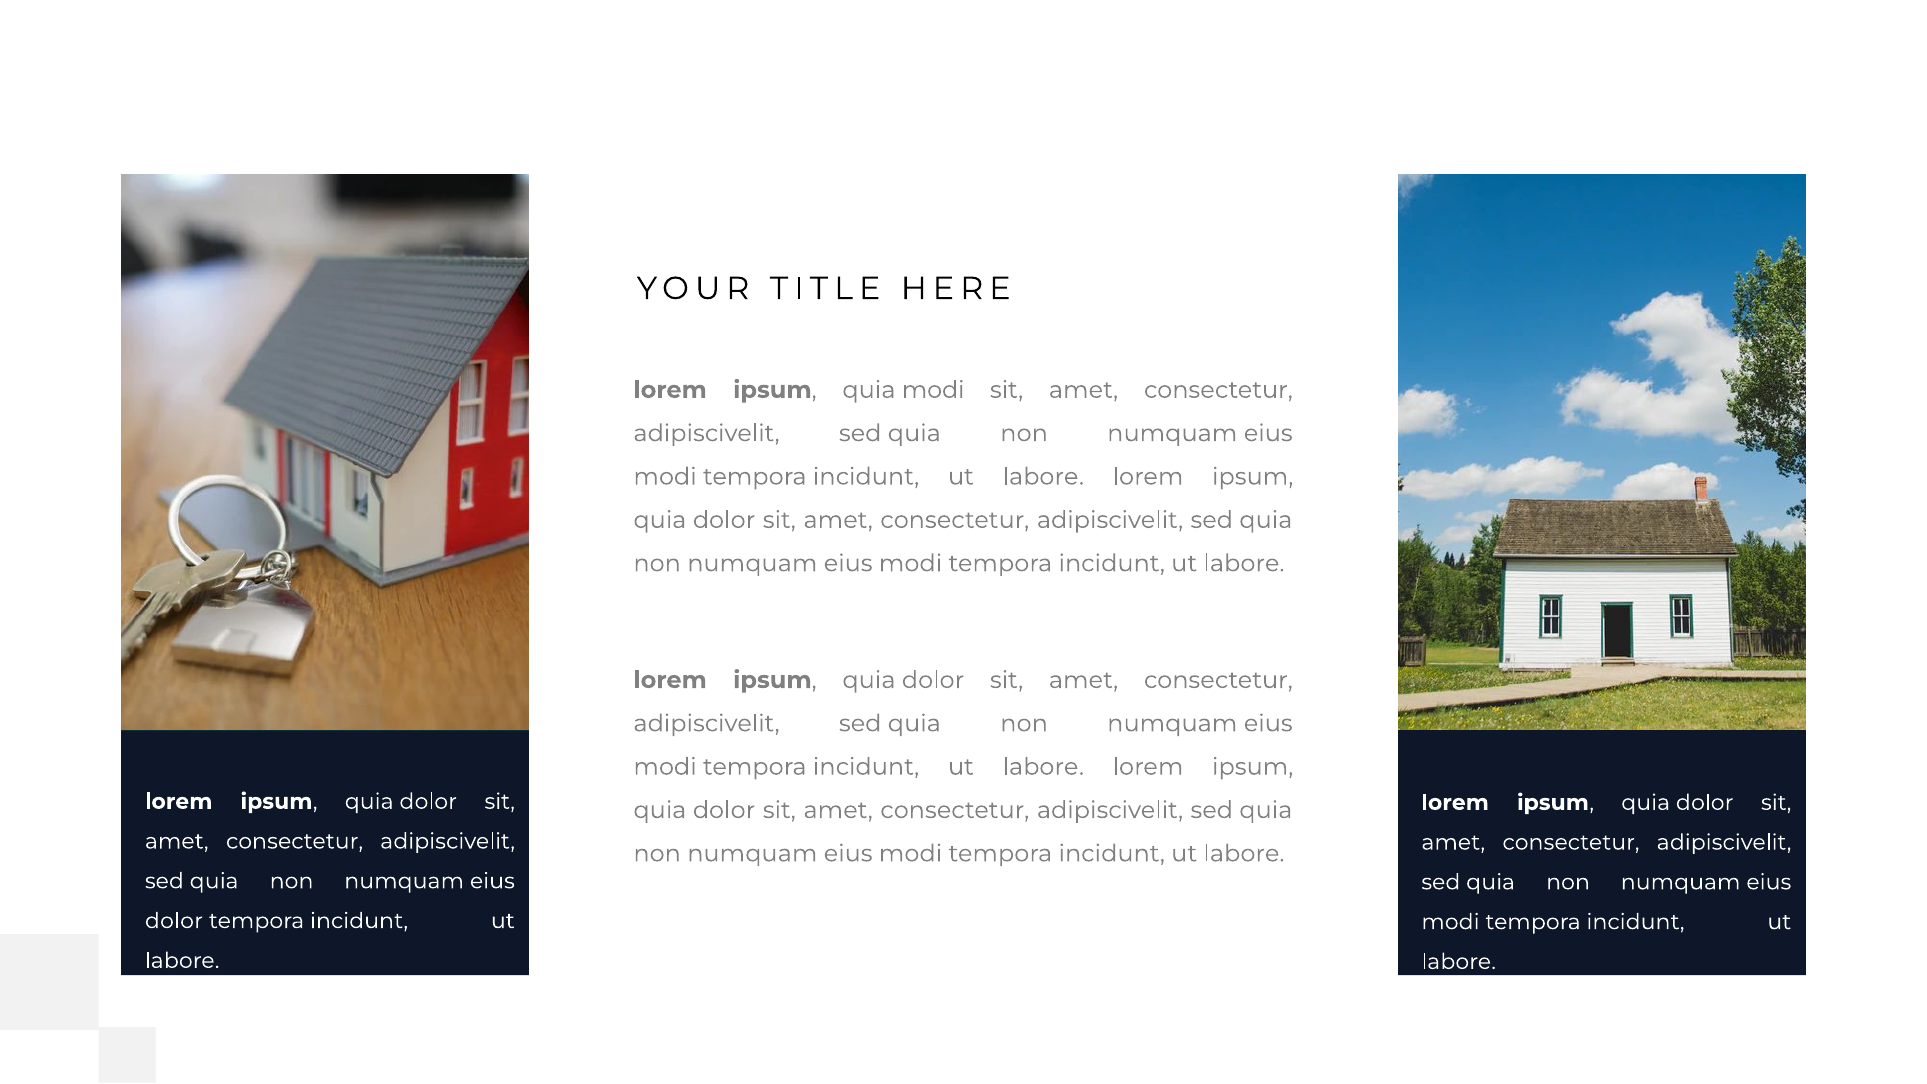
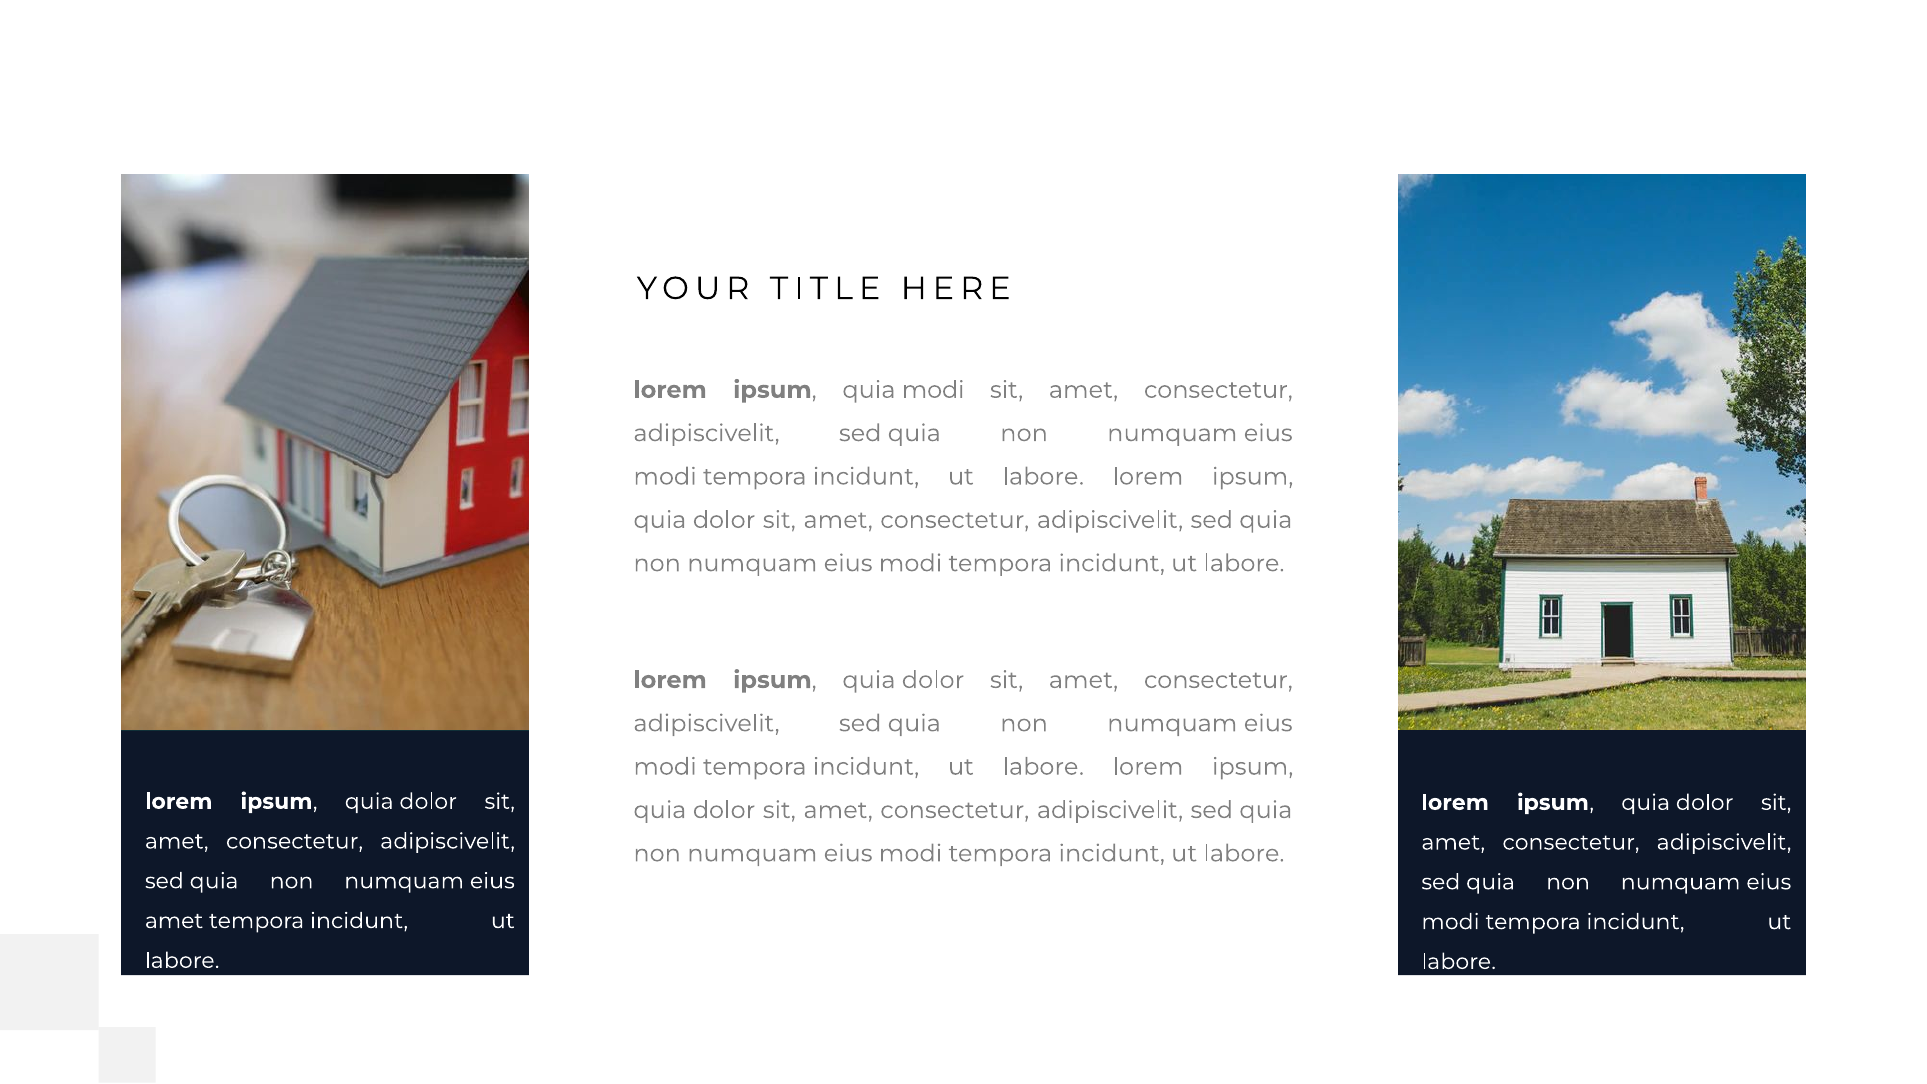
dolor at (174, 921): dolor -> amet
